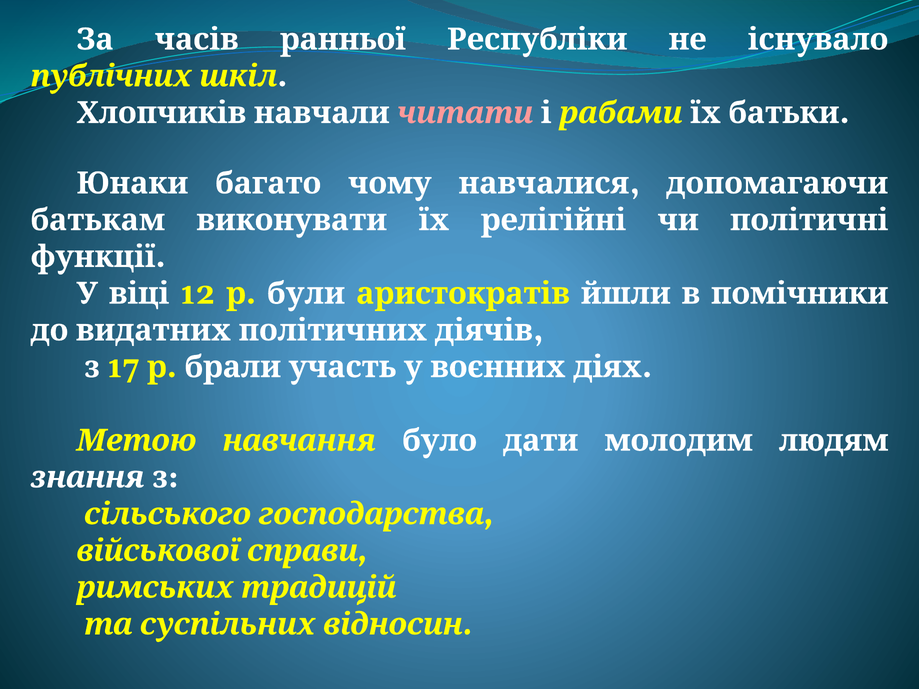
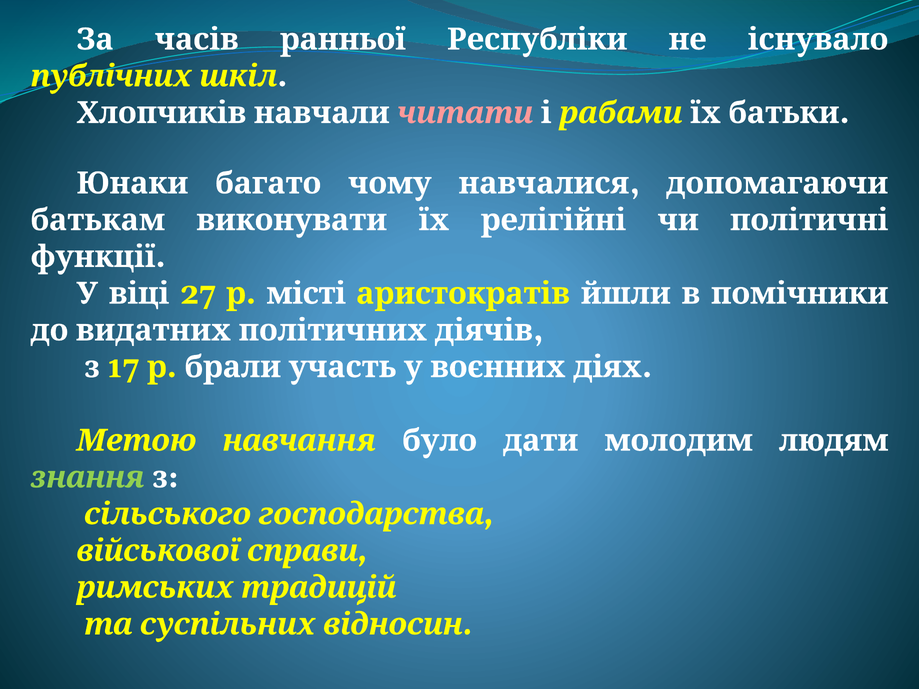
12: 12 -> 27
були: були -> місті
знання colour: white -> light green
